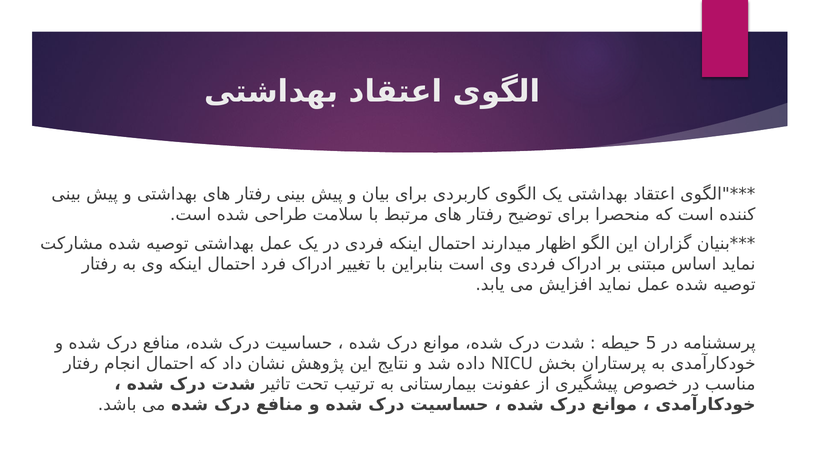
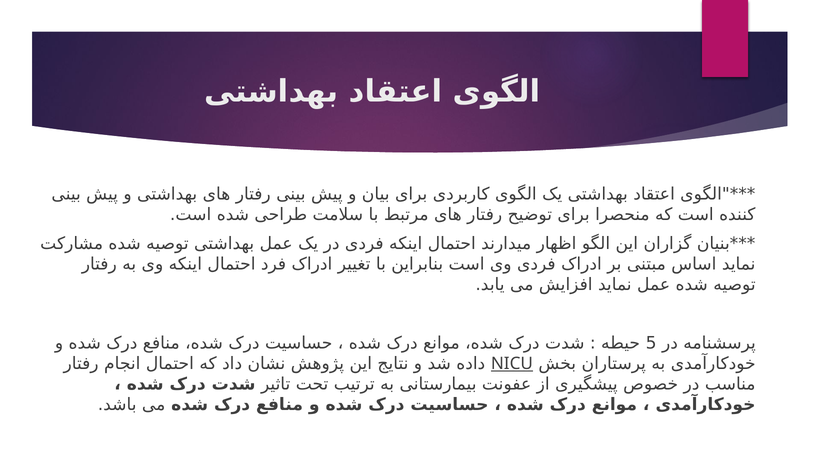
NICU underline: none -> present
